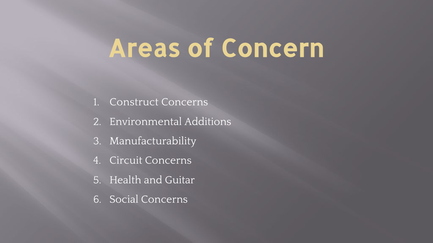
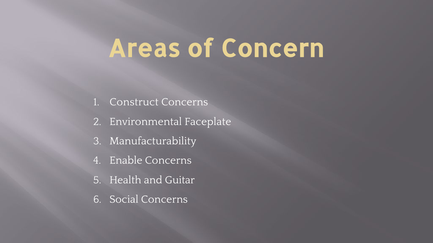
Additions: Additions -> Faceplate
Circuit: Circuit -> Enable
